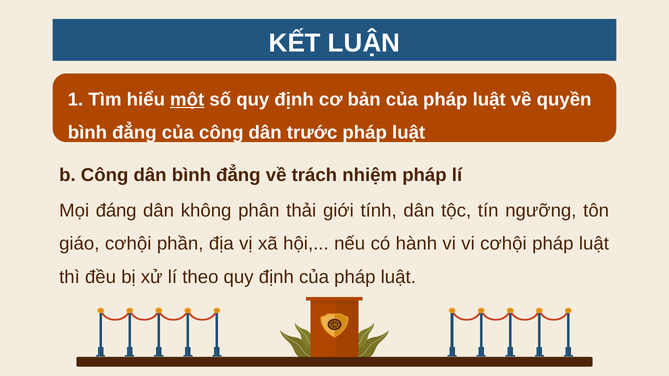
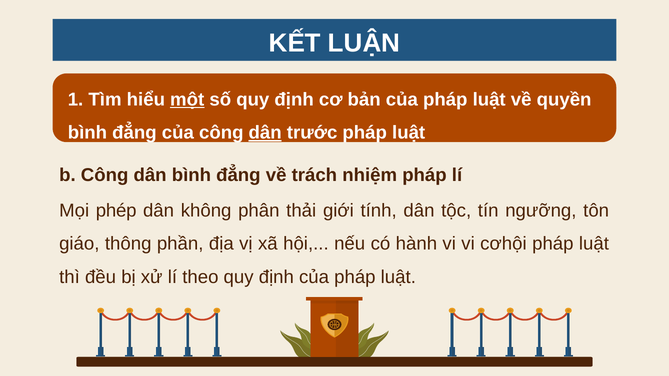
dân at (265, 133) underline: none -> present
đáng: đáng -> phép
giáo cơhội: cơhội -> thông
